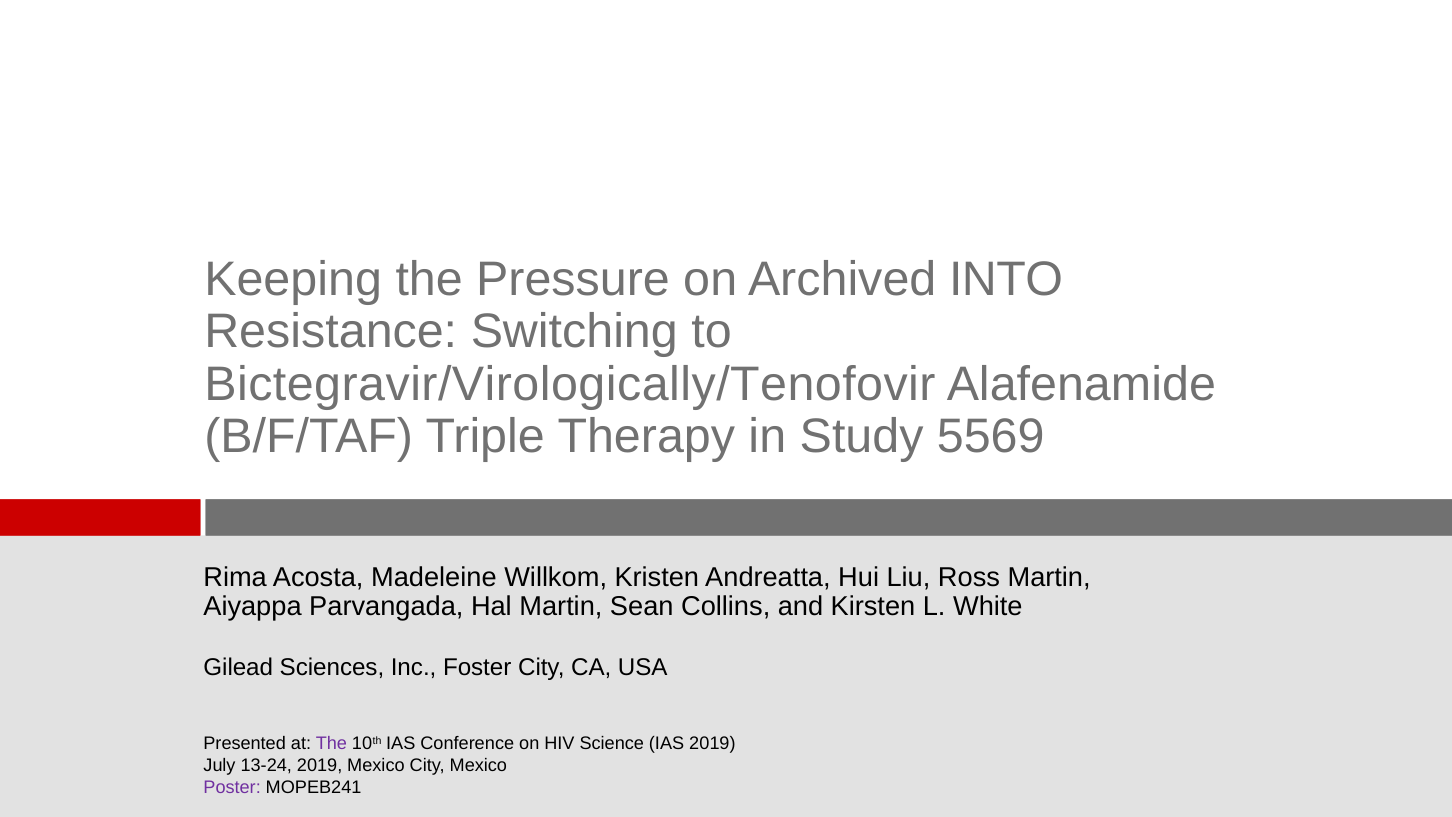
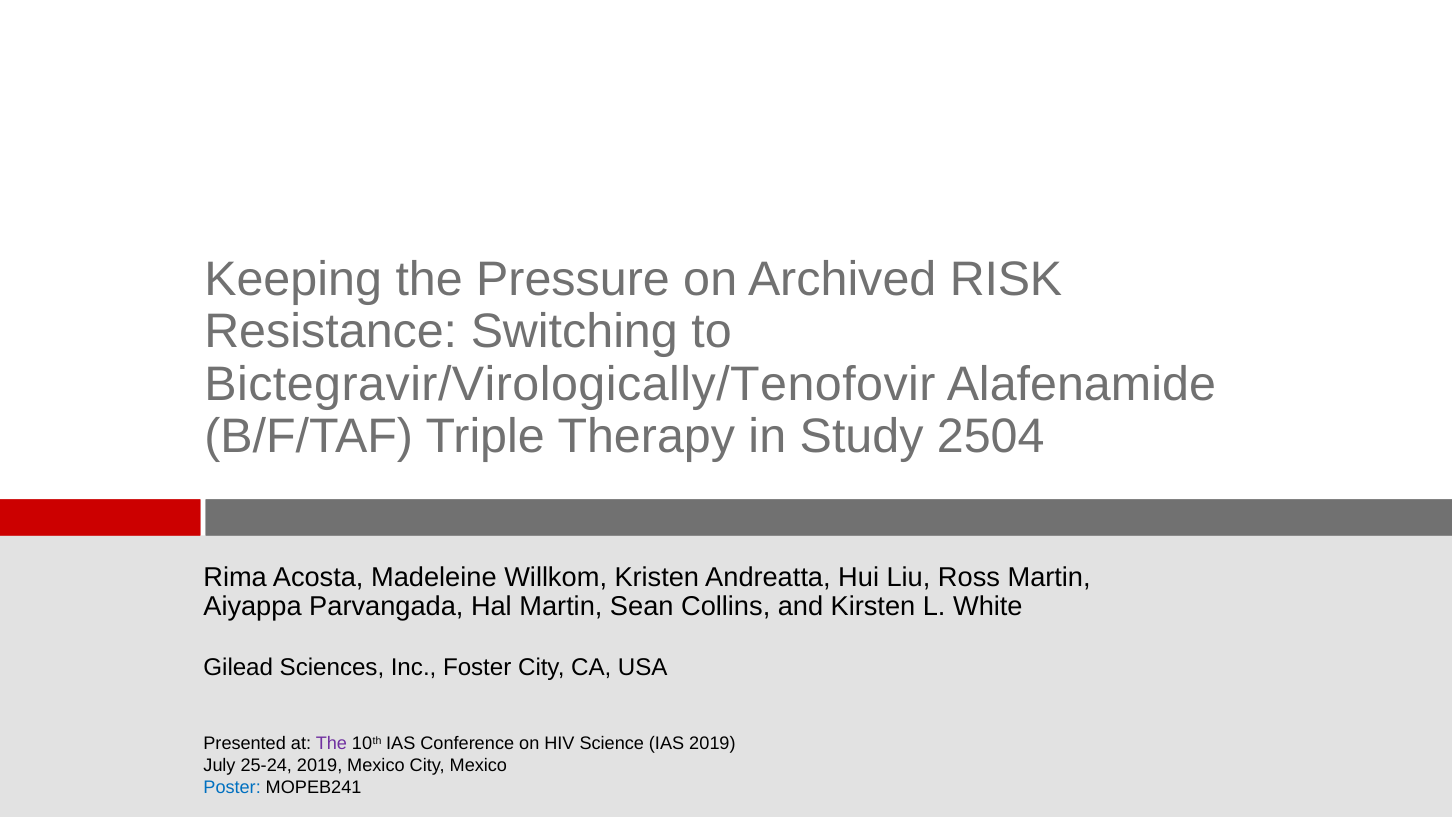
INTO: INTO -> RISK
5569: 5569 -> 2504
13-24: 13-24 -> 25-24
Poster colour: purple -> blue
